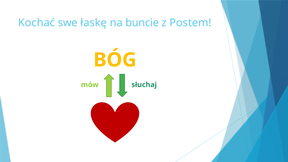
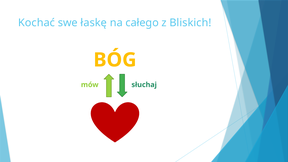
buncie: buncie -> całego
Postem: Postem -> Bliskich
